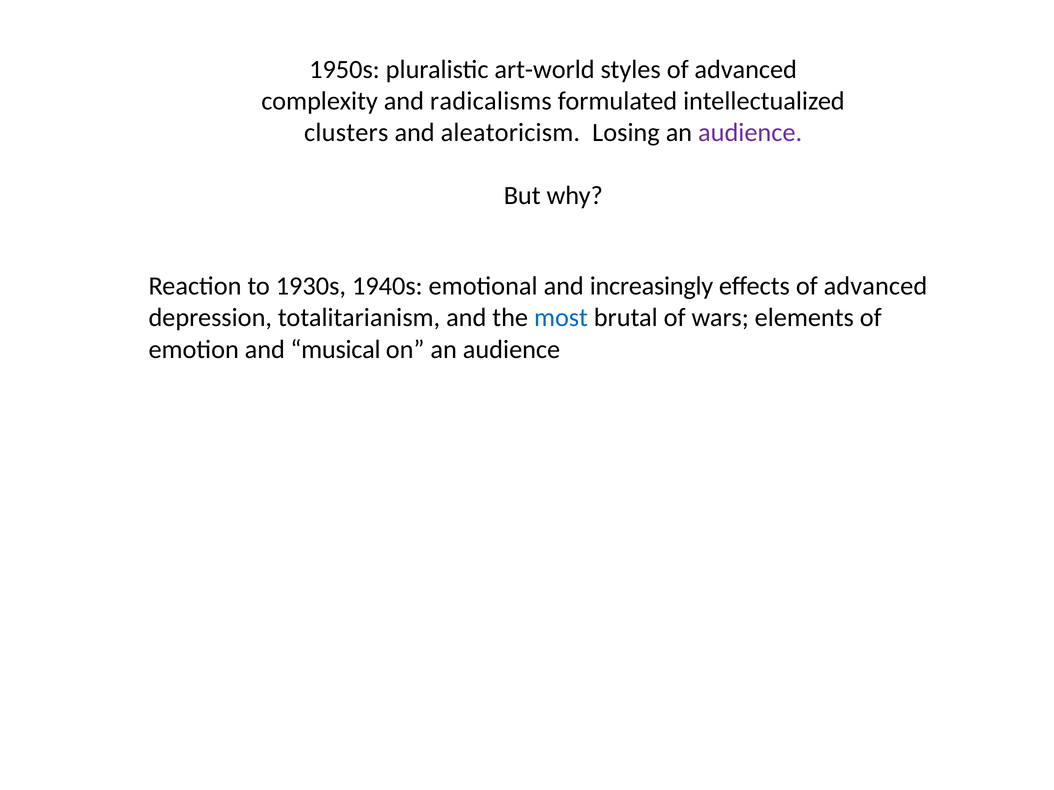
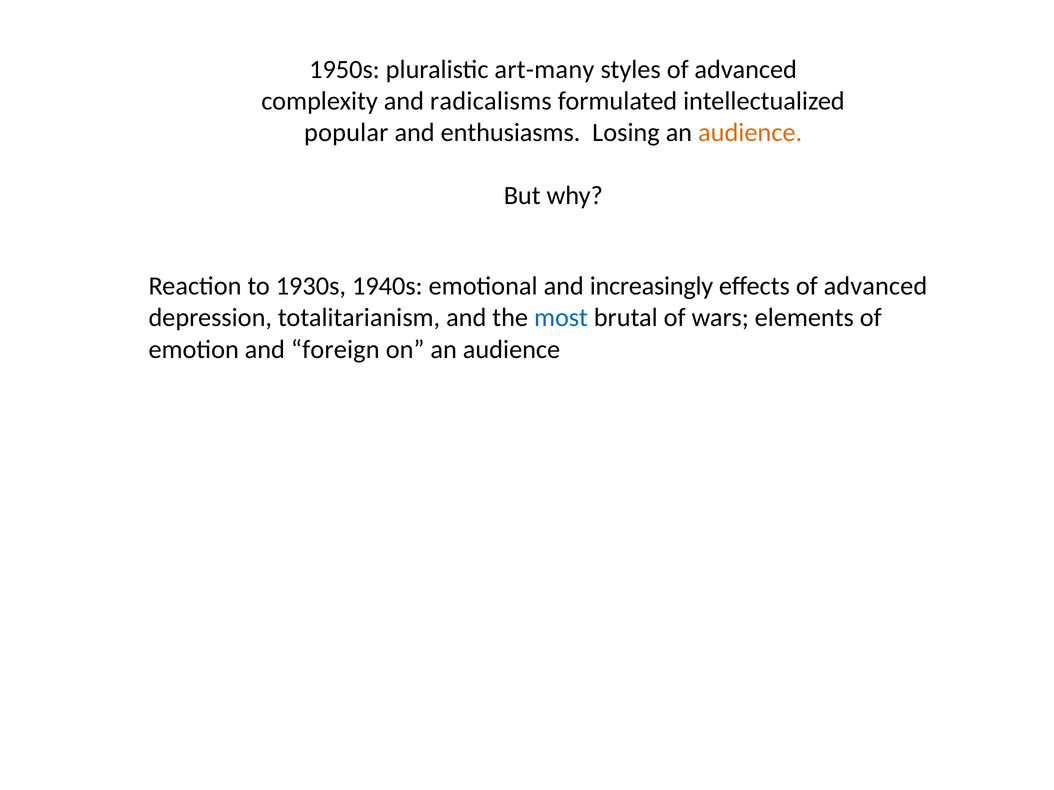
art-world: art-world -> art-many
clusters: clusters -> popular
aleatoricism: aleatoricism -> enthusiasms
audience at (750, 133) colour: purple -> orange
musical: musical -> foreign
